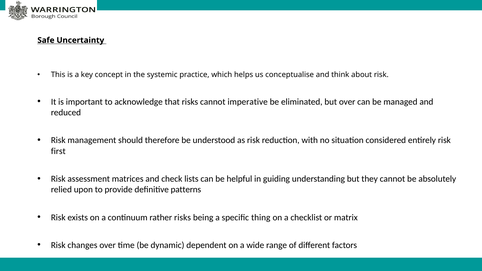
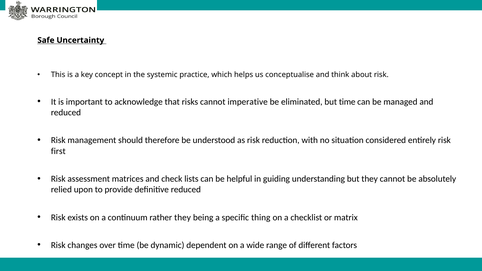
but over: over -> time
definitive patterns: patterns -> reduced
rather risks: risks -> they
